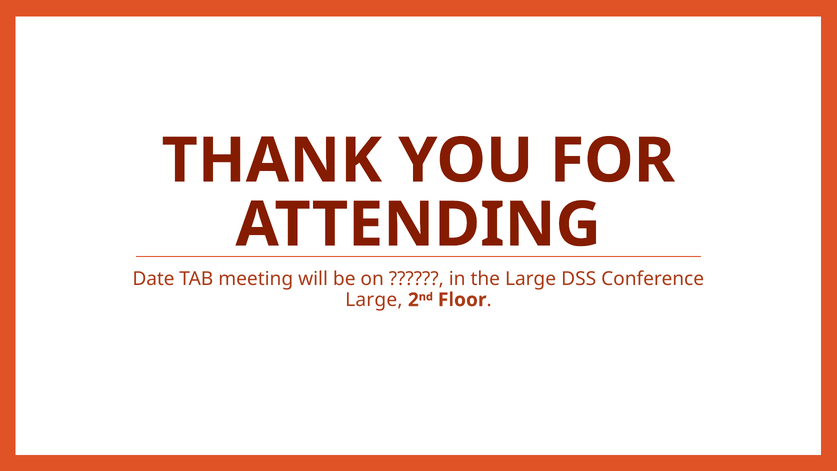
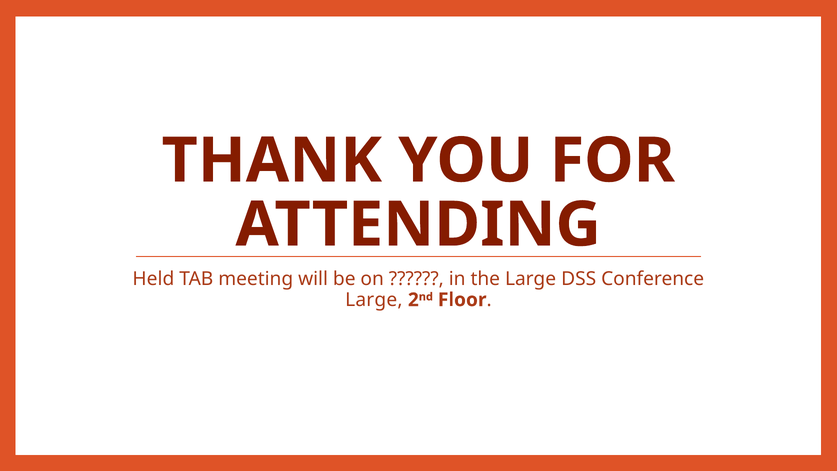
Date: Date -> Held
